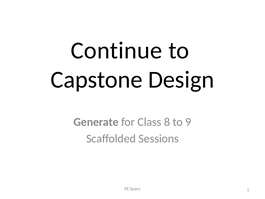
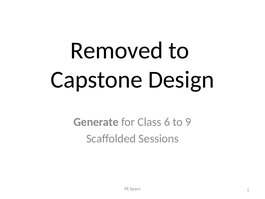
Continue: Continue -> Removed
8: 8 -> 6
